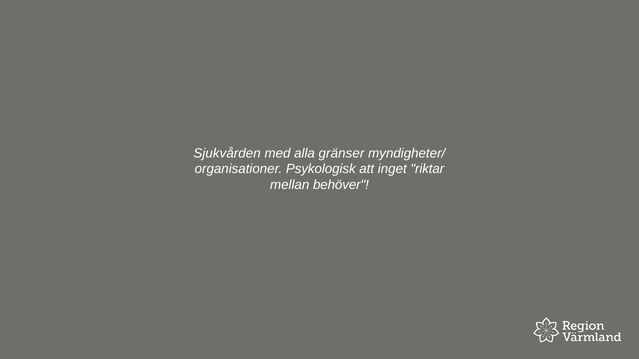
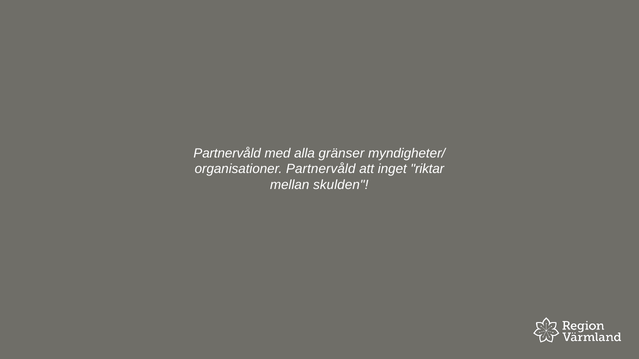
Sjukvården at (227, 153): Sjukvården -> Partnervåld
organisationer Psykologisk: Psykologisk -> Partnervåld
behöver: behöver -> skulden
